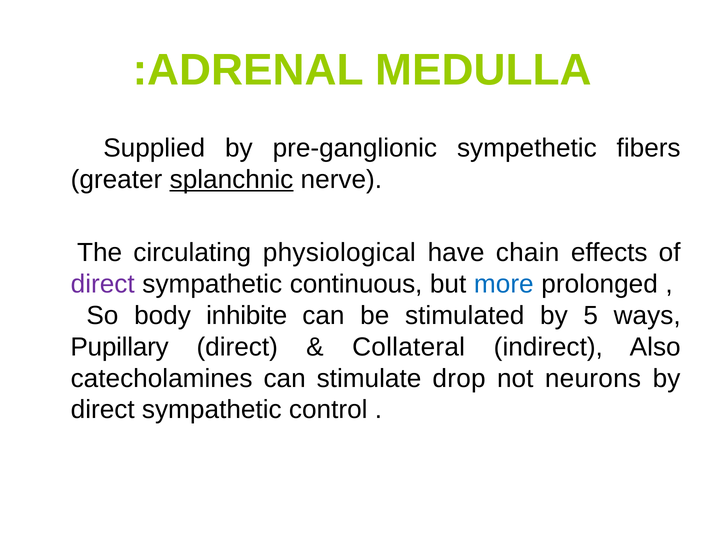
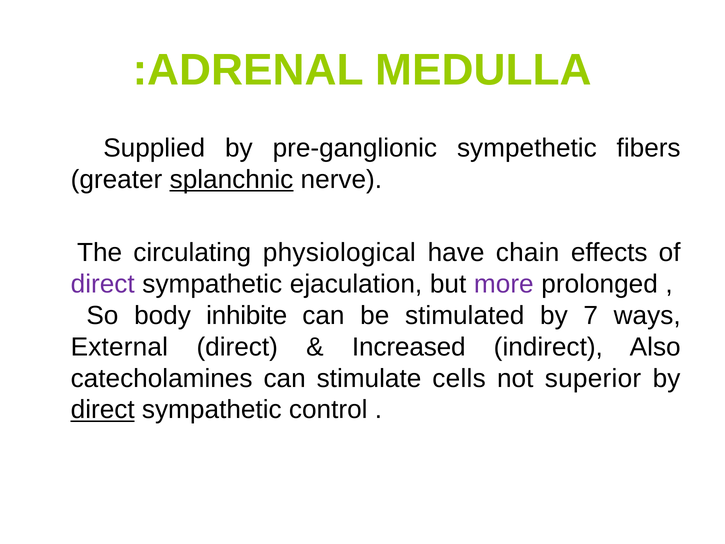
continuous: continuous -> ejaculation
more colour: blue -> purple
5: 5 -> 7
Pupillary: Pupillary -> External
Collateral: Collateral -> Increased
drop: drop -> cells
neurons: neurons -> superior
direct at (103, 410) underline: none -> present
